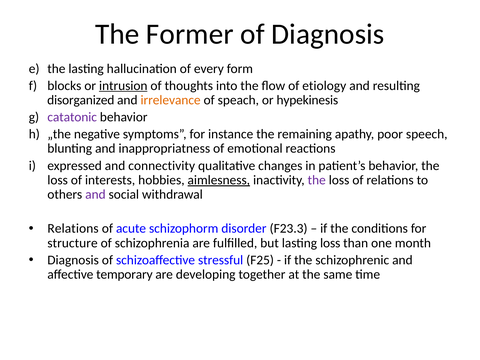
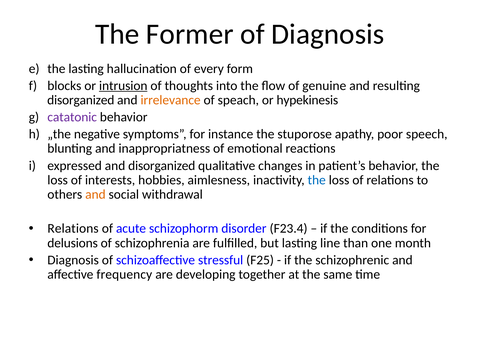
etiology: etiology -> genuine
remaining: remaining -> stuporose
and connectivity: connectivity -> disorganized
aimlesness underline: present -> none
the at (317, 180) colour: purple -> blue
and at (95, 194) colour: purple -> orange
F23.3: F23.3 -> F23.4
structure: structure -> delusions
lasting loss: loss -> line
temporary: temporary -> frequency
